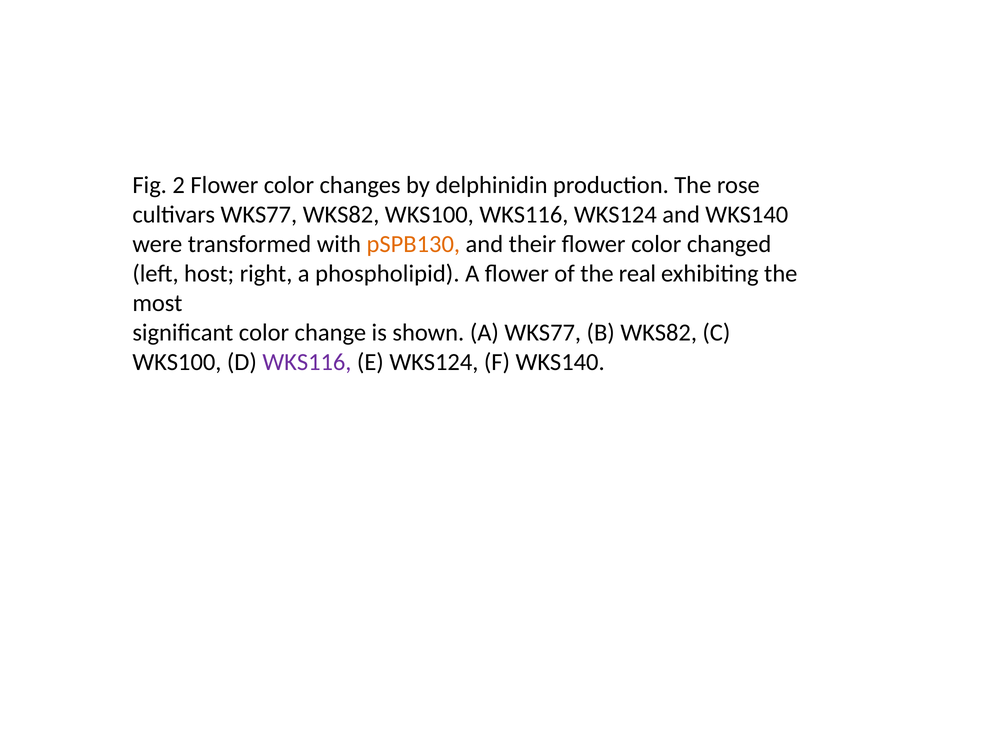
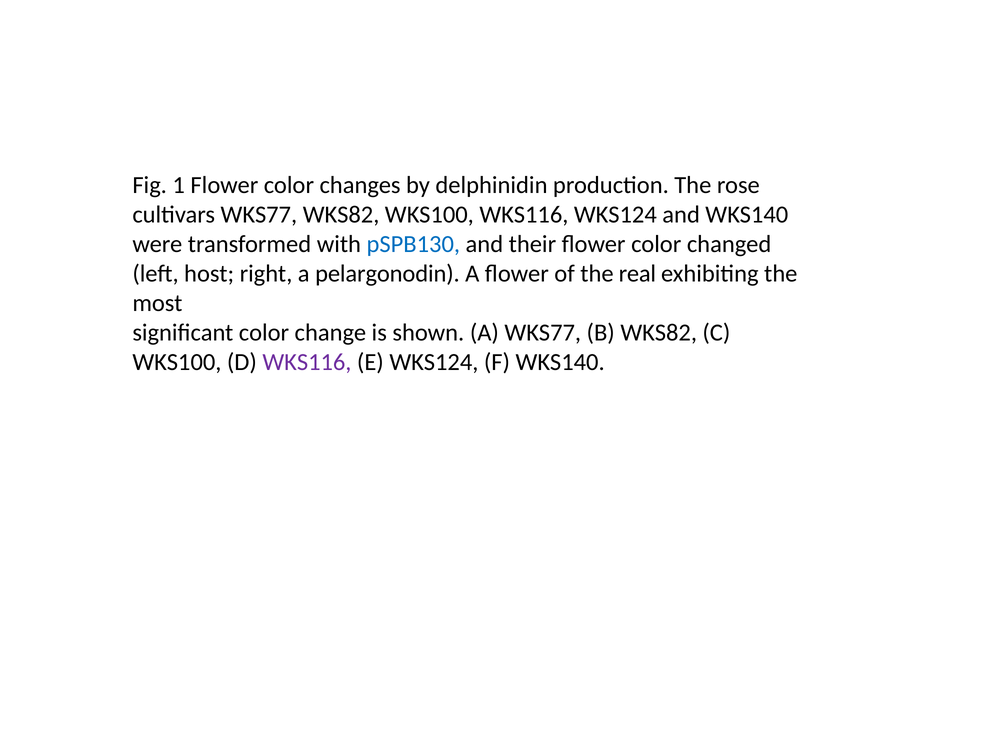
2: 2 -> 1
pSPB130 colour: orange -> blue
phospholipid: phospholipid -> pelargonodin
